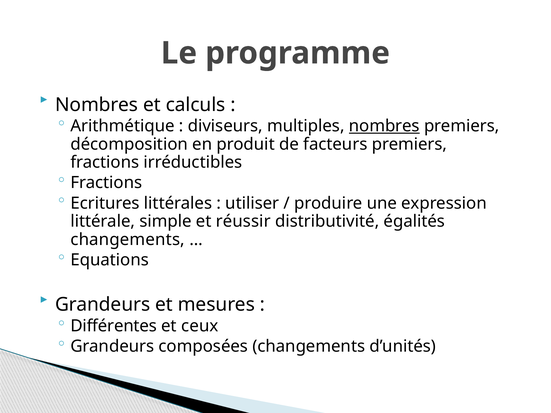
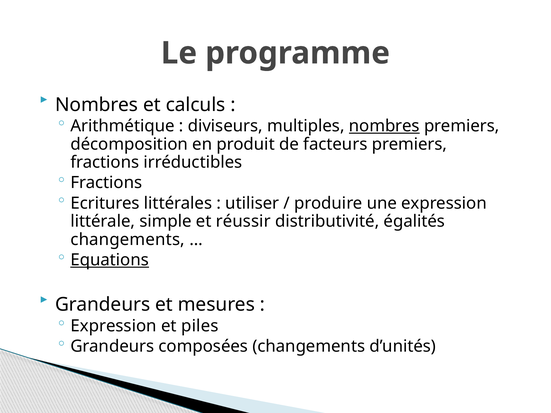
Equations underline: none -> present
Différentes at (114, 326): Différentes -> Expression
ceux: ceux -> piles
